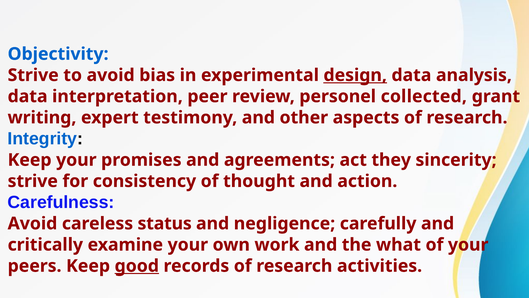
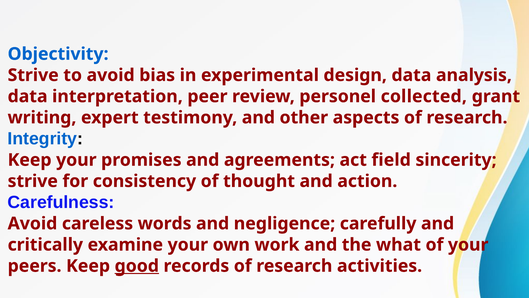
design underline: present -> none
they: they -> field
status: status -> words
